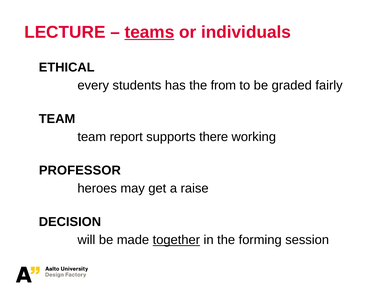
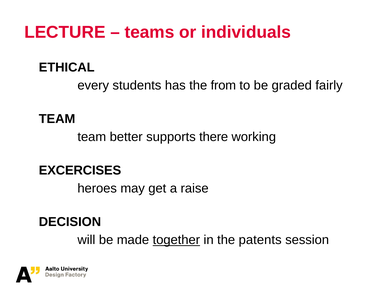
teams underline: present -> none
report: report -> better
PROFESSOR: PROFESSOR -> EXCERCISES
forming: forming -> patents
